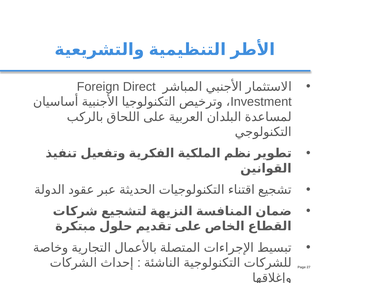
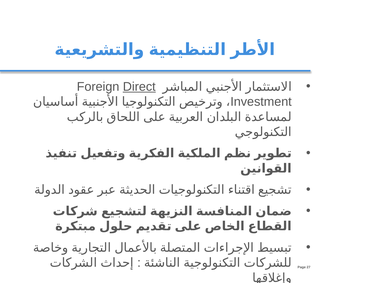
Direct underline: none -> present
